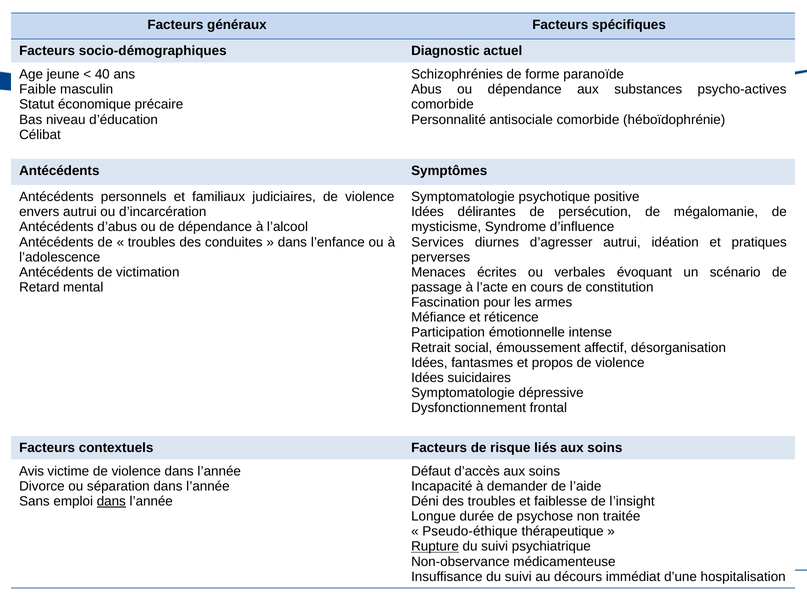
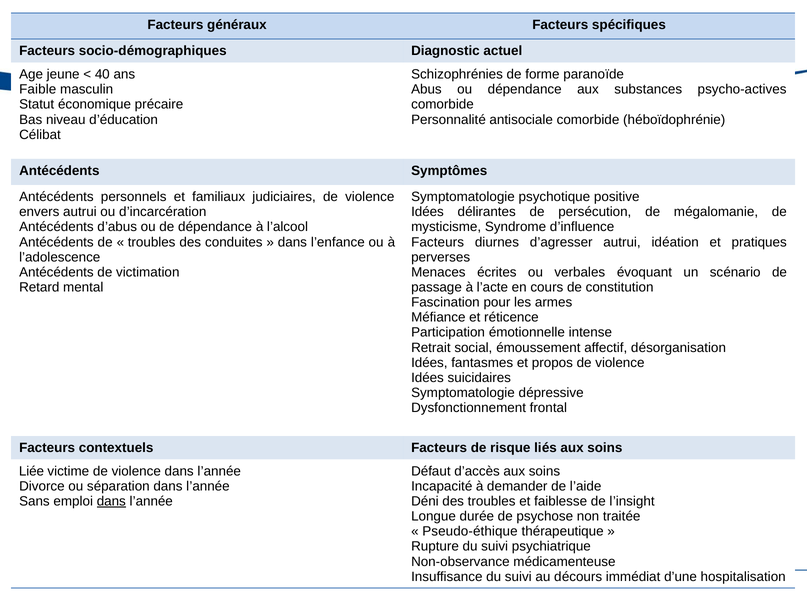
Services at (438, 242): Services -> Facteurs
Avis: Avis -> Liée
Rupture underline: present -> none
